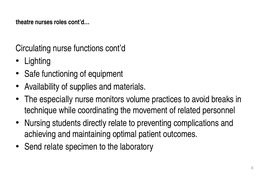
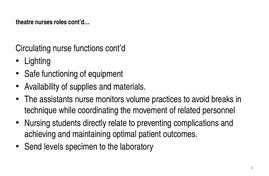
especially: especially -> assistants
Send relate: relate -> levels
